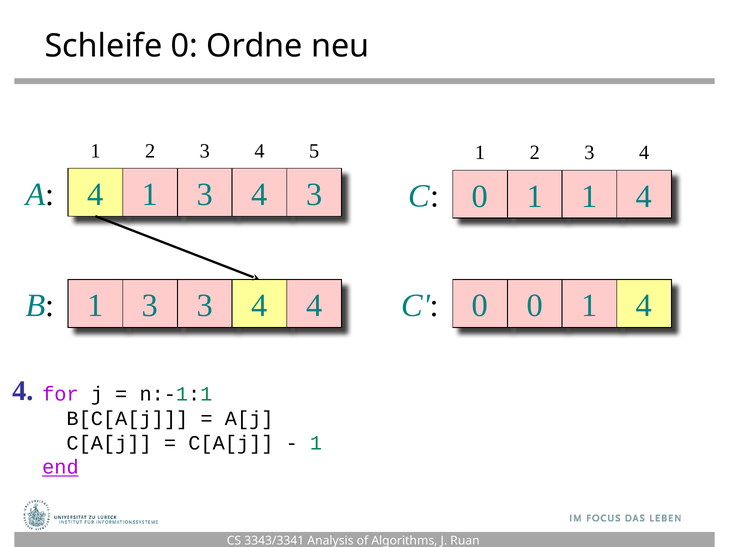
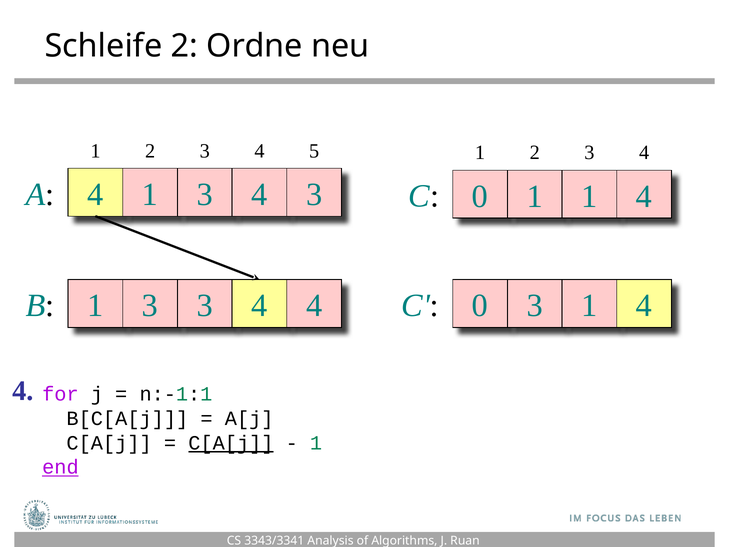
Schleife 0: 0 -> 2
0 0: 0 -> 3
C[A[j at (231, 443) underline: none -> present
